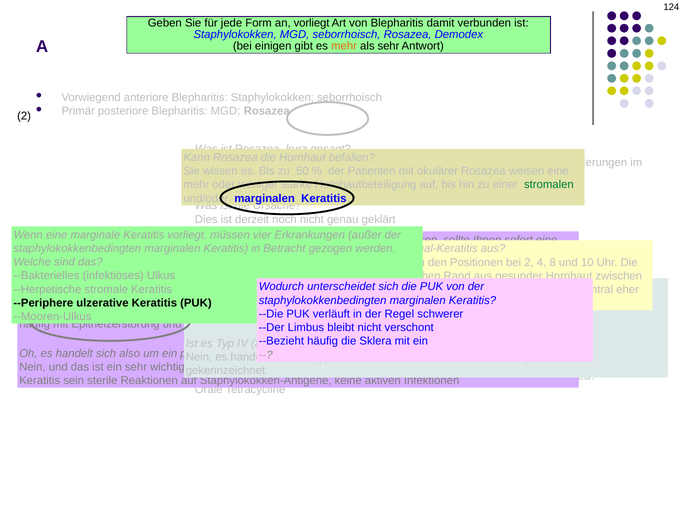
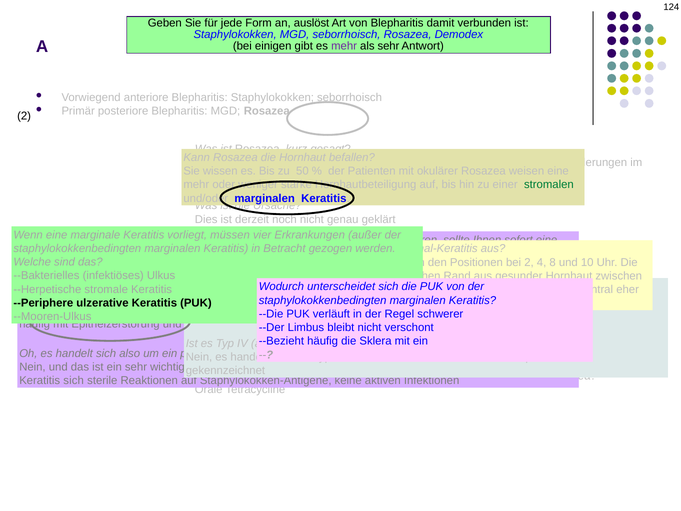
an vorliegt: vorliegt -> auslöst
mehr at (344, 46) colour: orange -> purple
Keratitis sein: sein -> sich
